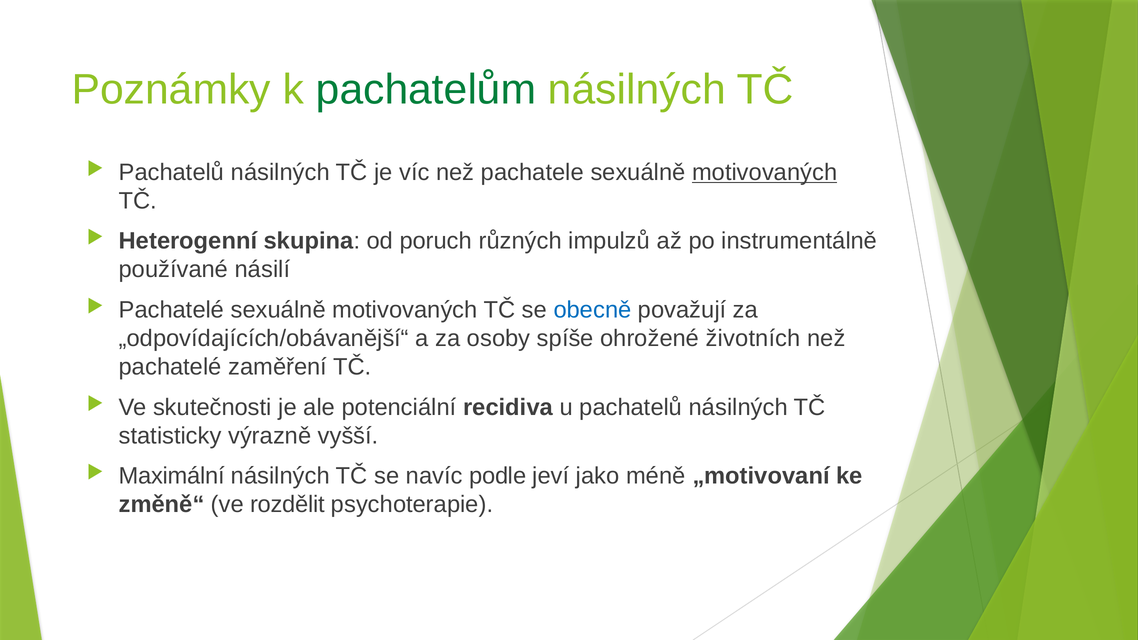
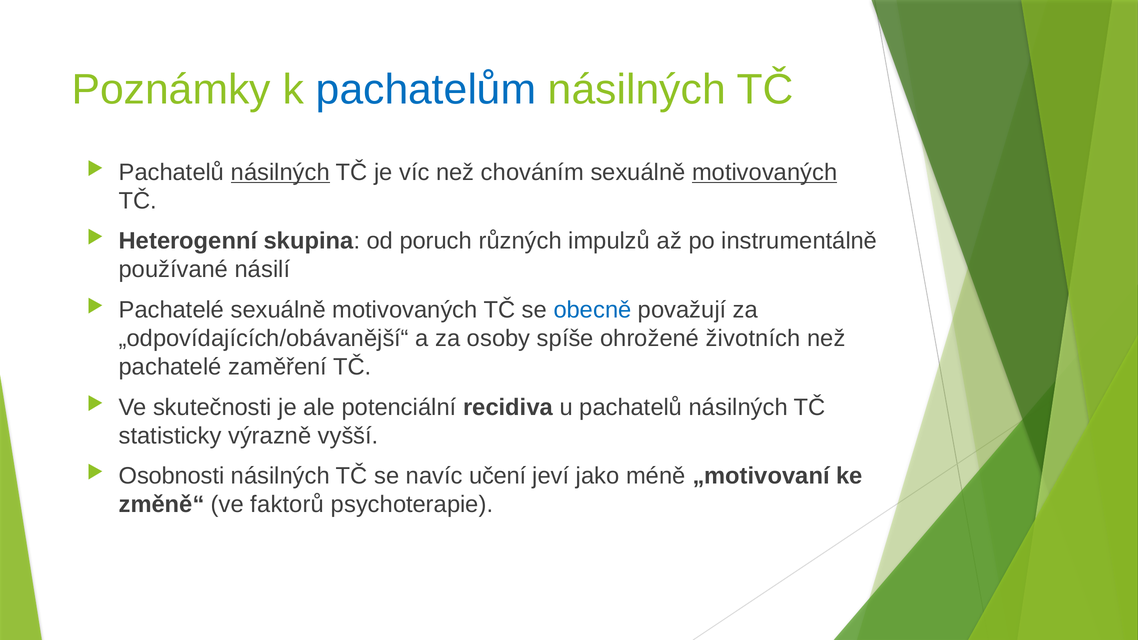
pachatelům colour: green -> blue
násilných at (280, 172) underline: none -> present
pachatele: pachatele -> chováním
Maximální: Maximální -> Osobnosti
podle: podle -> učení
rozdělit: rozdělit -> faktorů
